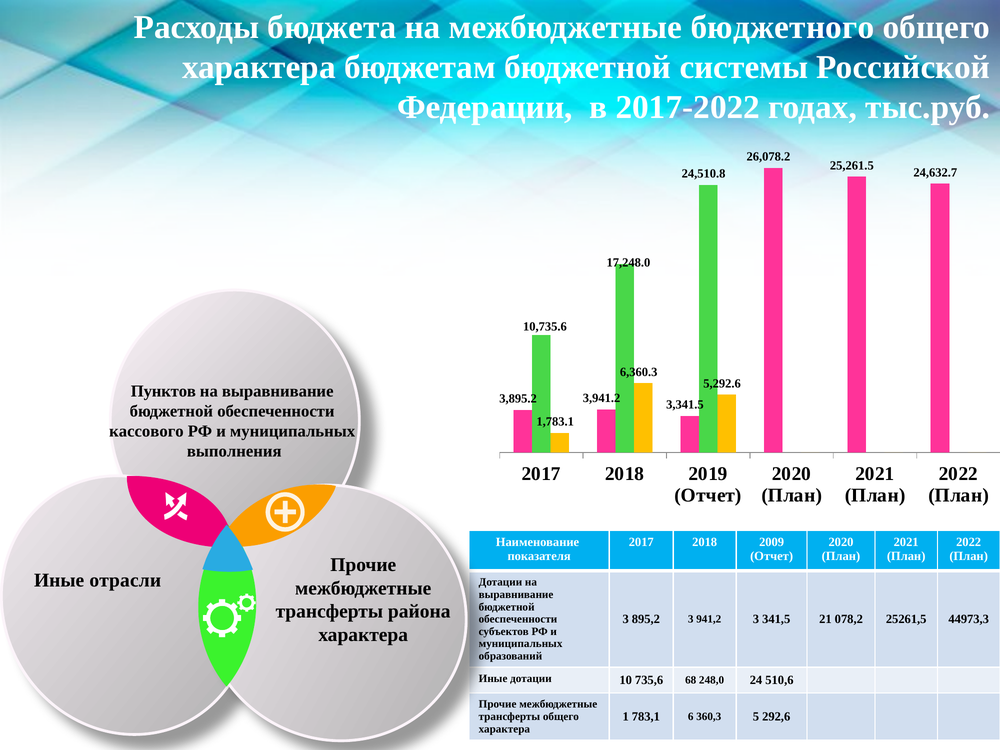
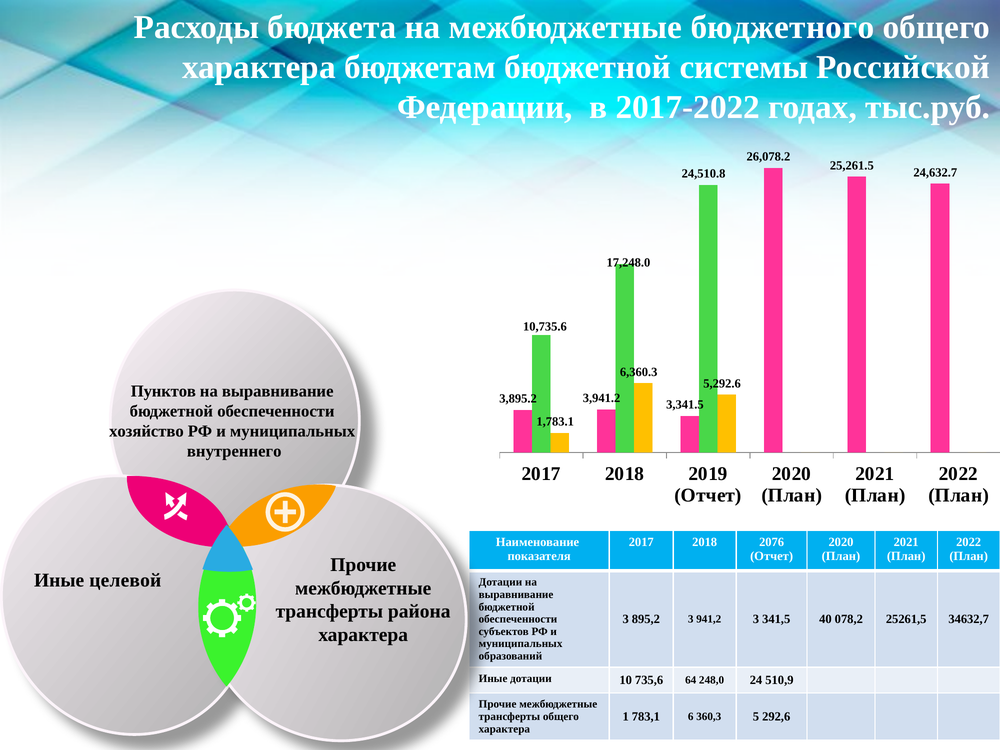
кассового: кассового -> хозяйство
выполнения: выполнения -> внутреннего
2009: 2009 -> 2076
отрасли: отрасли -> целевой
21: 21 -> 40
44973,3: 44973,3 -> 34632,7
68: 68 -> 64
510,6: 510,6 -> 510,9
